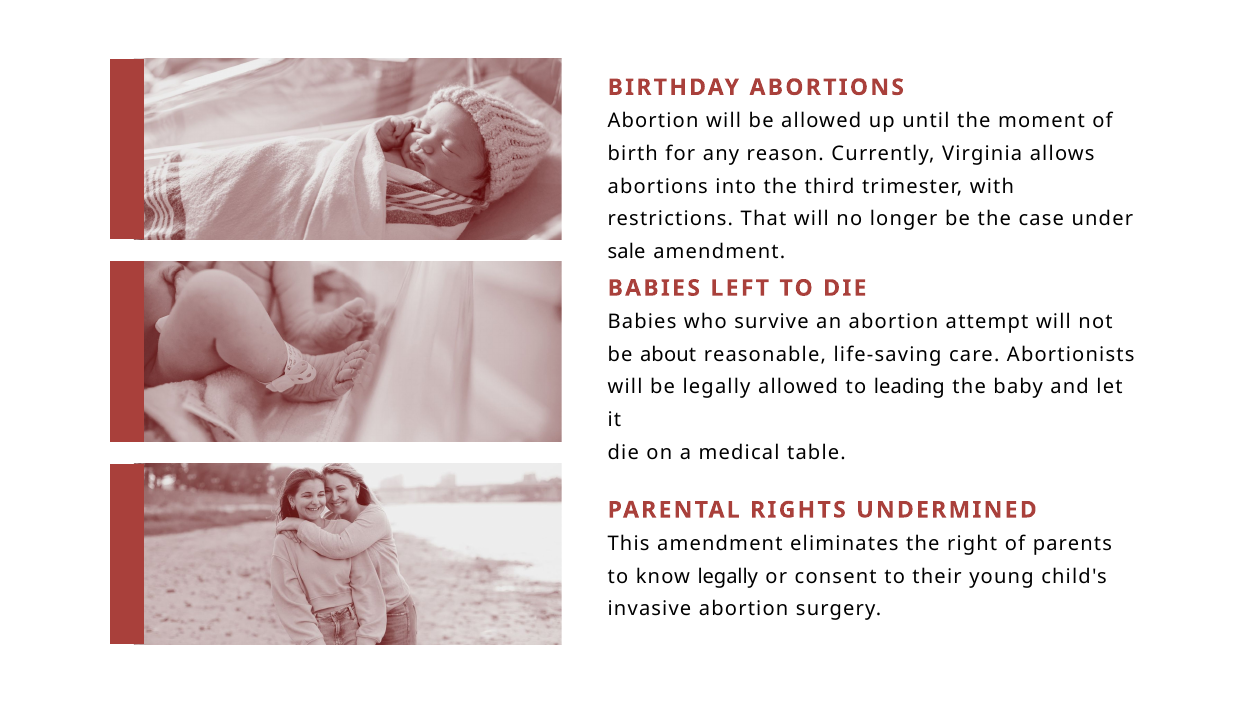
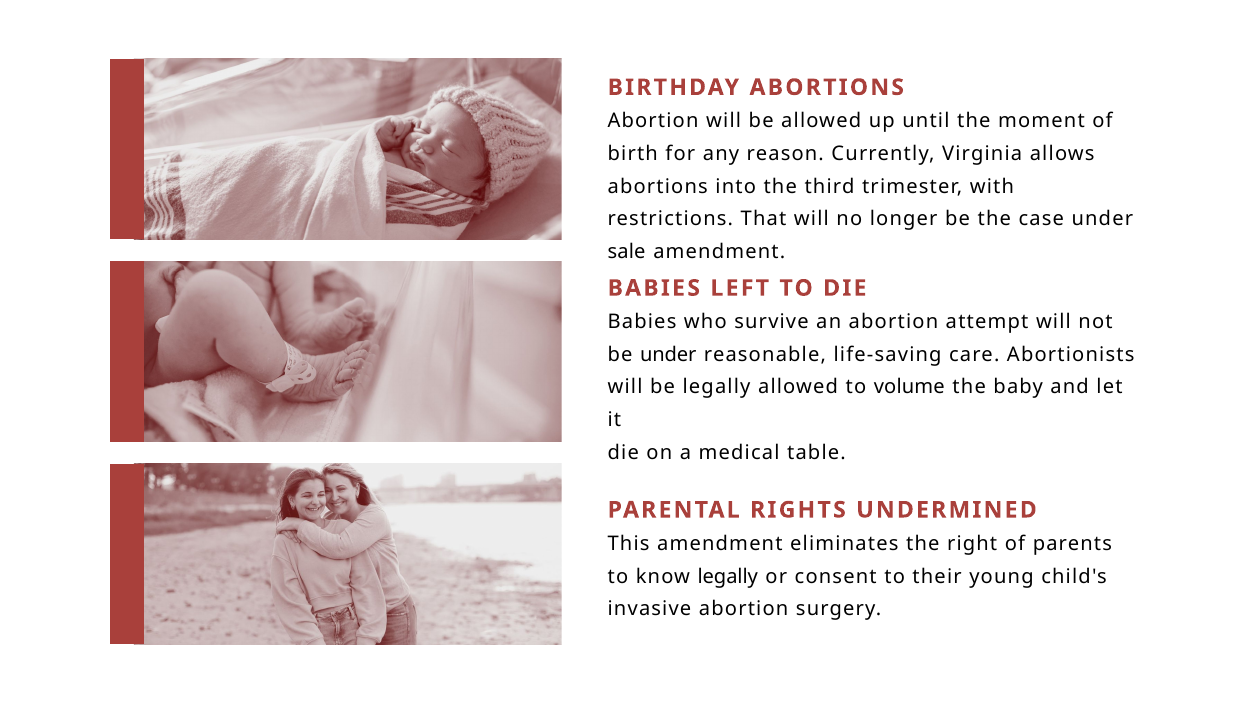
be about: about -> under
leading: leading -> volume
